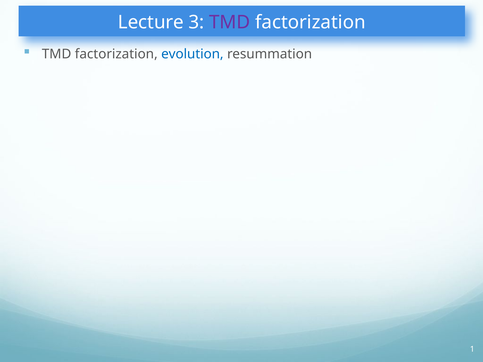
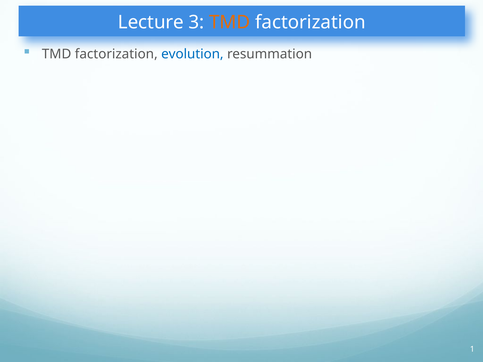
TMD at (230, 22) colour: purple -> orange
